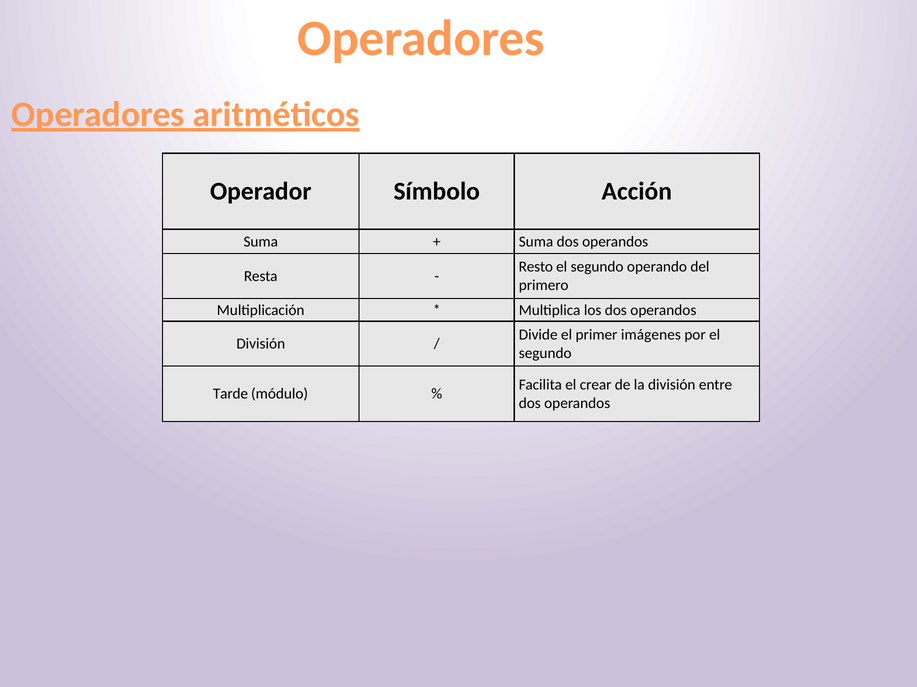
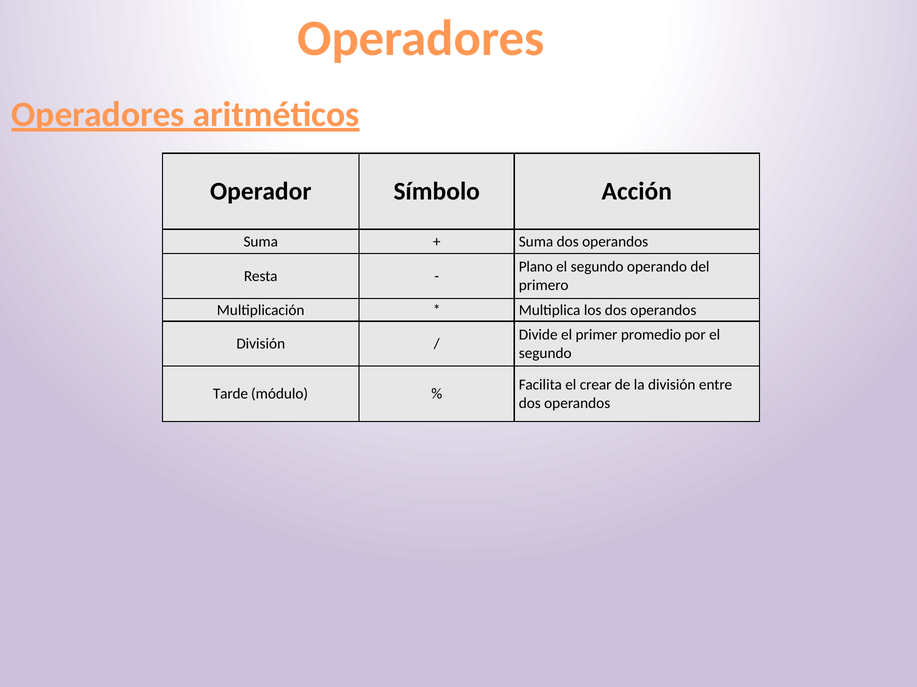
Resto: Resto -> Plano
imágenes: imágenes -> promedio
